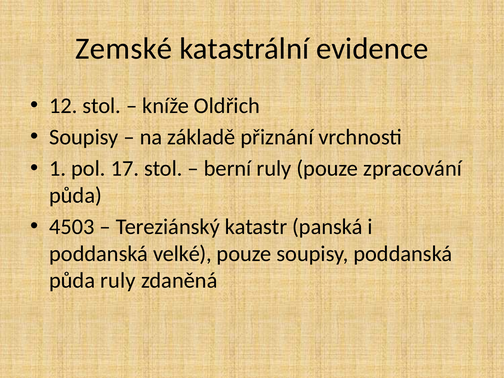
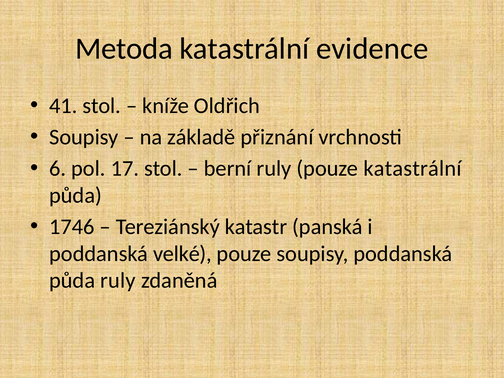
Zemské: Zemské -> Metoda
12: 12 -> 41
1: 1 -> 6
pouze zpracování: zpracování -> katastrální
4503: 4503 -> 1746
